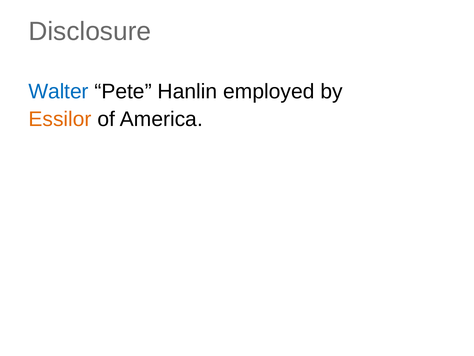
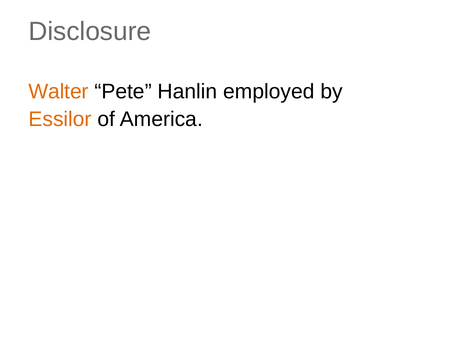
Walter colour: blue -> orange
